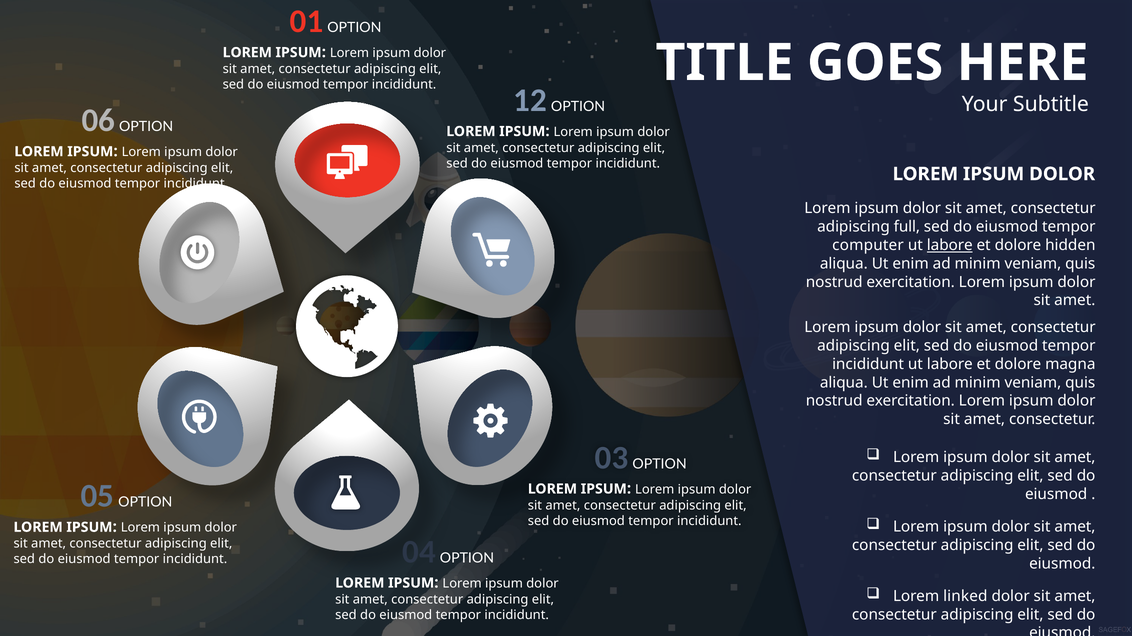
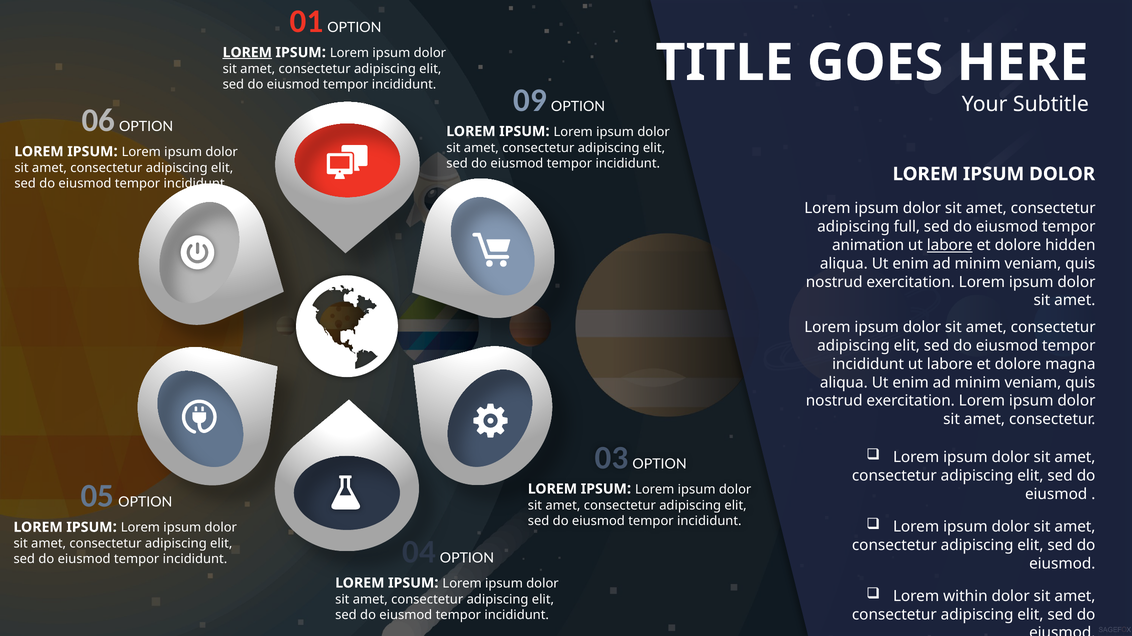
LOREM at (247, 53) underline: none -> present
12: 12 -> 09
computer: computer -> animation
linked: linked -> within
